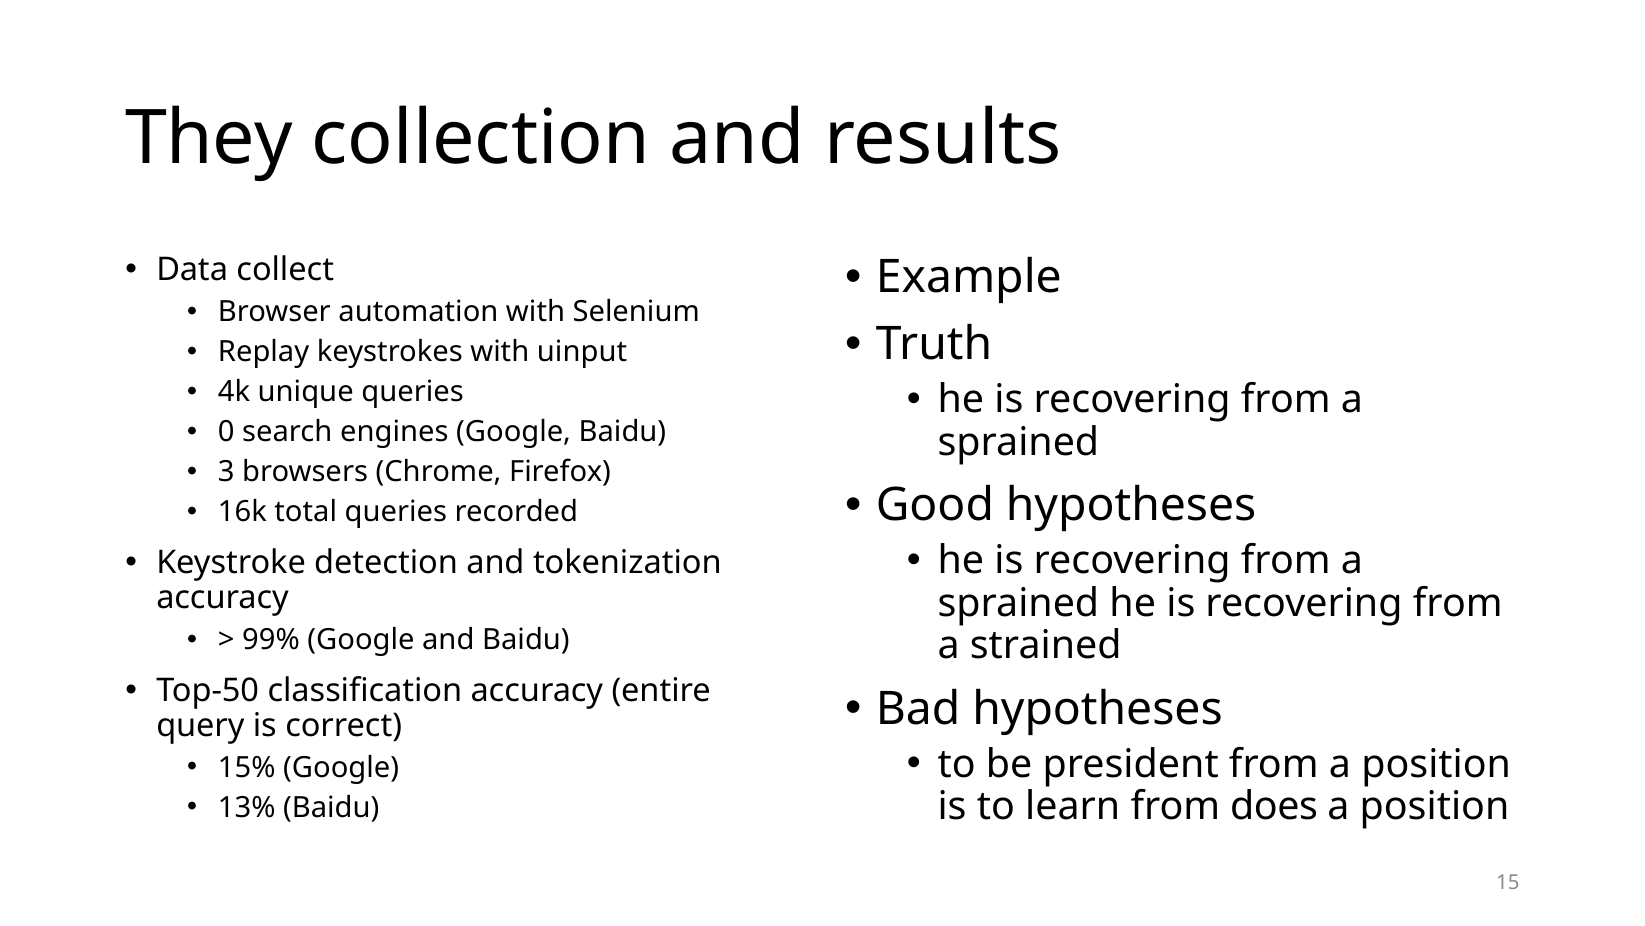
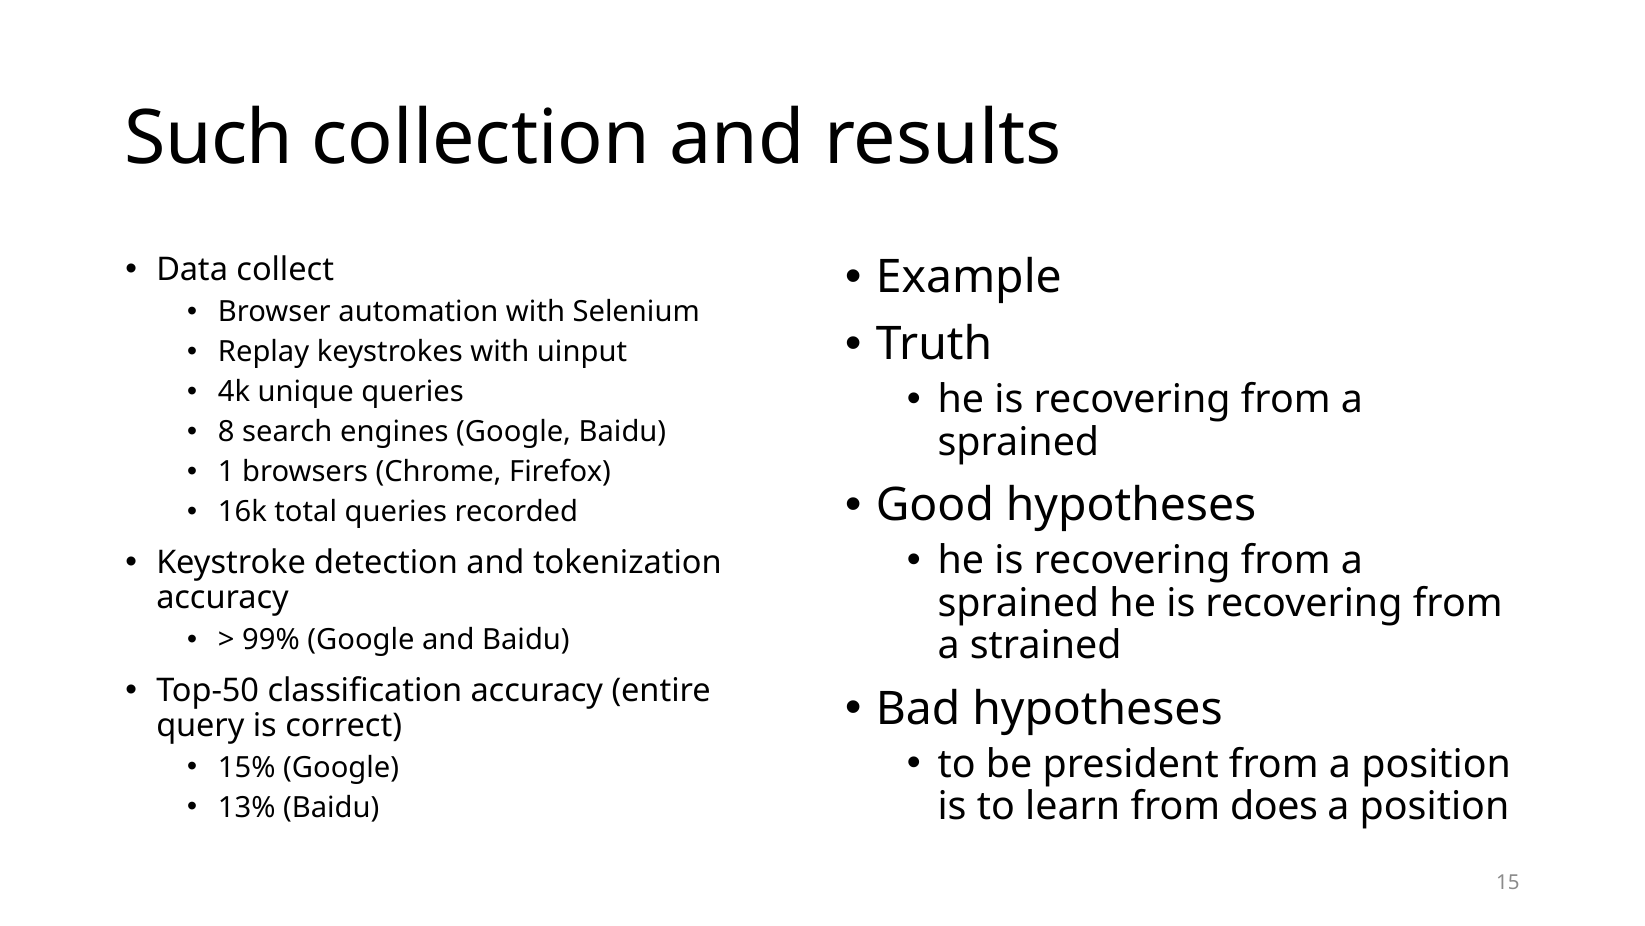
They: They -> Such
0: 0 -> 8
3: 3 -> 1
